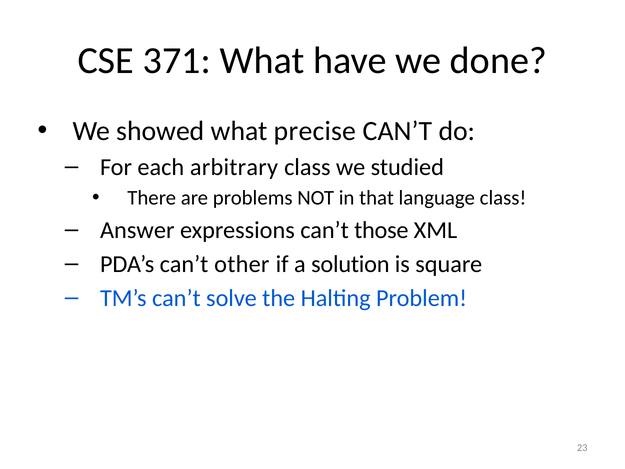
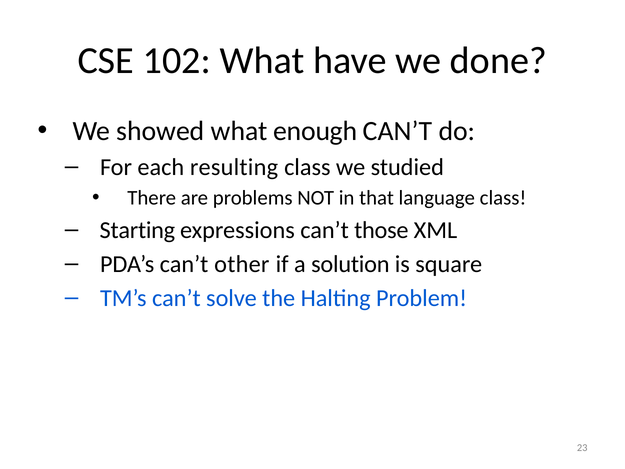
371: 371 -> 102
precise: precise -> enough
arbitrary: arbitrary -> resulting
Answer: Answer -> Starting
